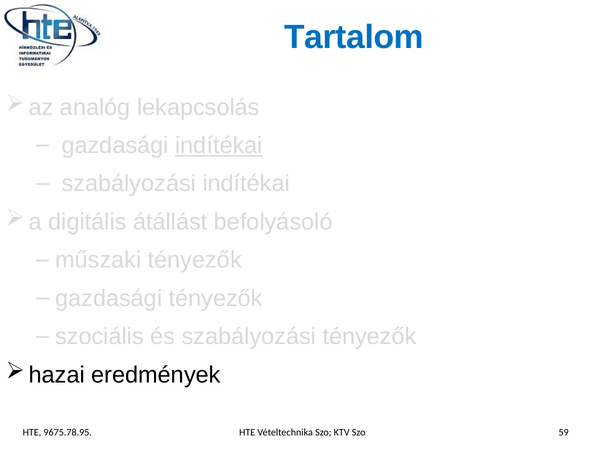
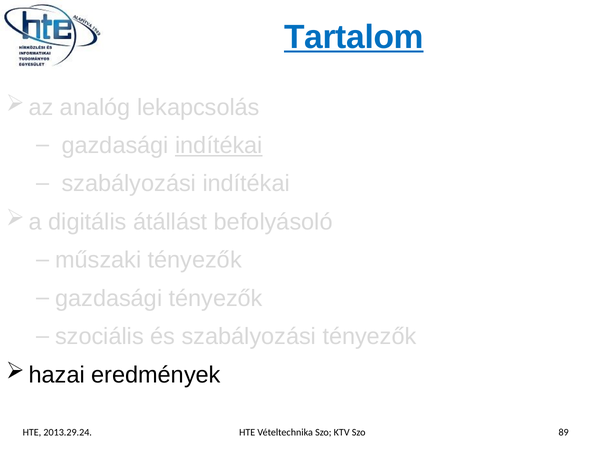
Tartalom underline: none -> present
9675.78.95: 9675.78.95 -> 2013.29.24
59: 59 -> 89
